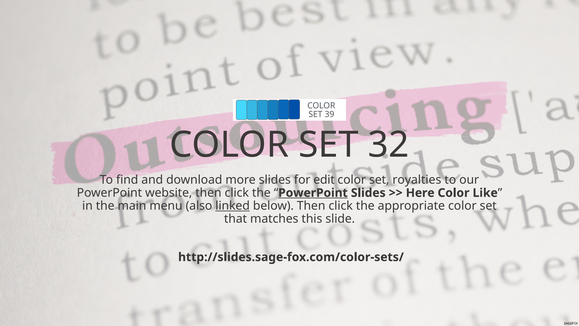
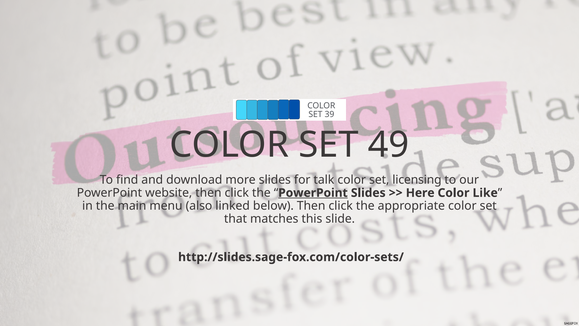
32: 32 -> 49
edit: edit -> talk
royalties: royalties -> licensing
linked underline: present -> none
